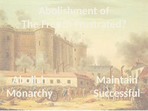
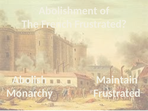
Successful at (117, 93): Successful -> Frustrated
